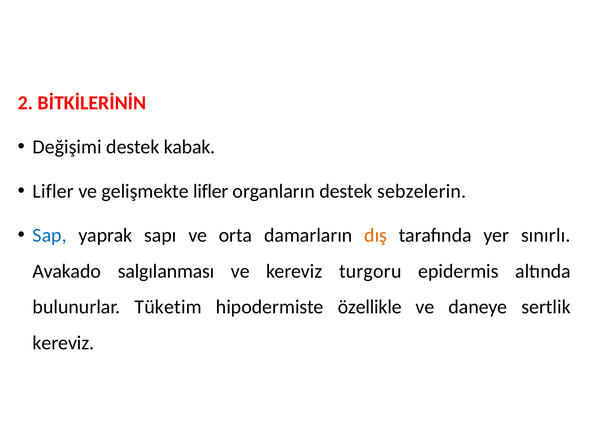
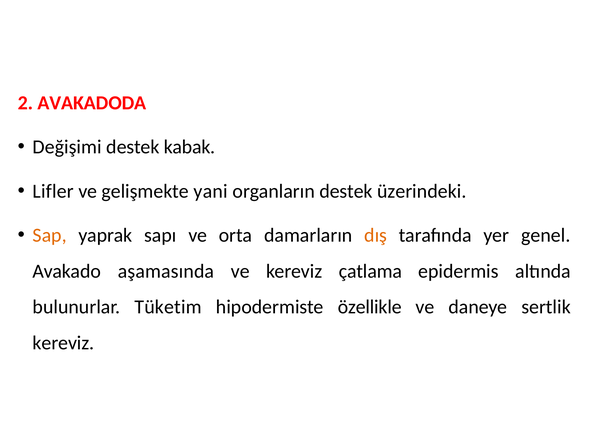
BİTKİLERİNİN: BİTKİLERİNİN -> AVAKADODA
gelişmekte lifler: lifler -> yani
sebzelerin: sebzelerin -> üzerindeki
Sap colour: blue -> orange
sınırlı: sınırlı -> genel
salgılanması: salgılanması -> aşamasında
turgoru: turgoru -> çatlama
